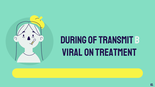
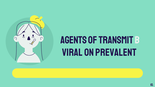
during: during -> agents
treatment: treatment -> prevalent
